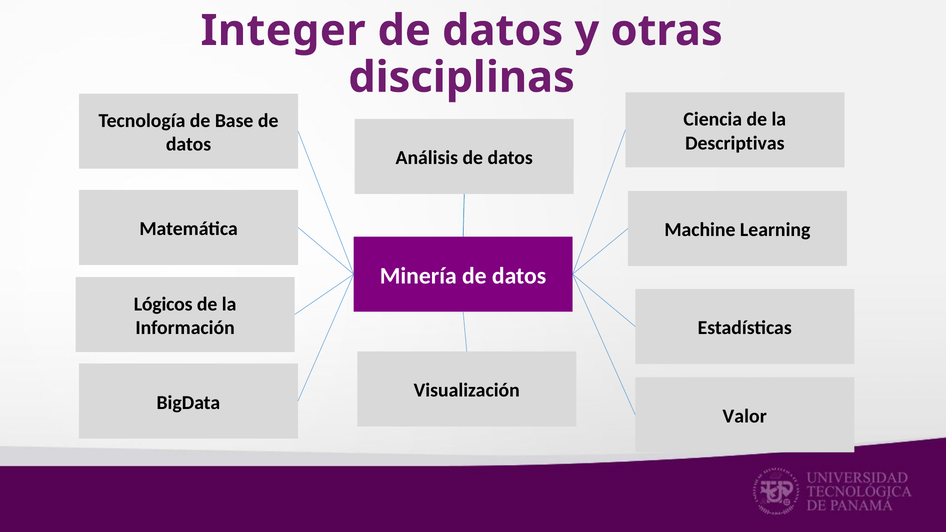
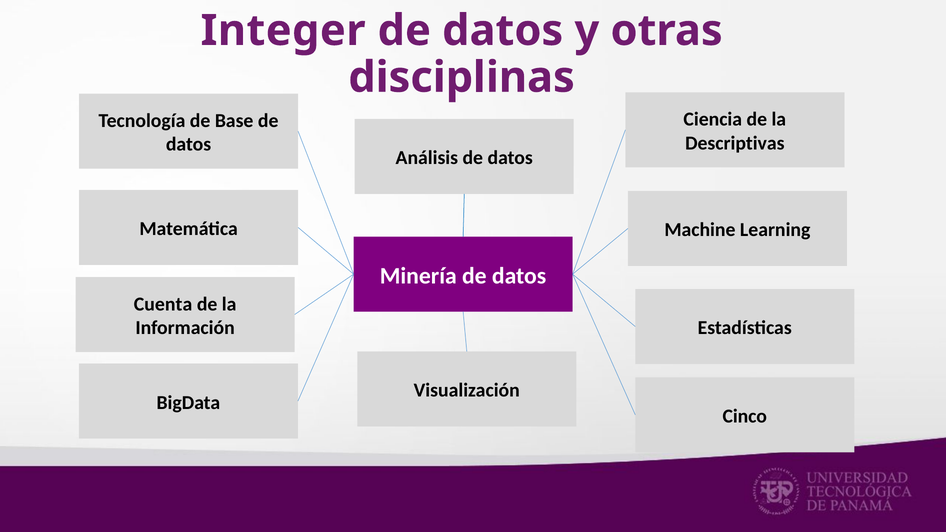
Lógicos: Lógicos -> Cuenta
Valor: Valor -> Cinco
